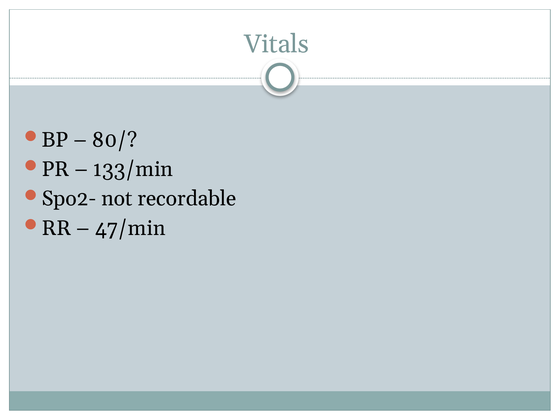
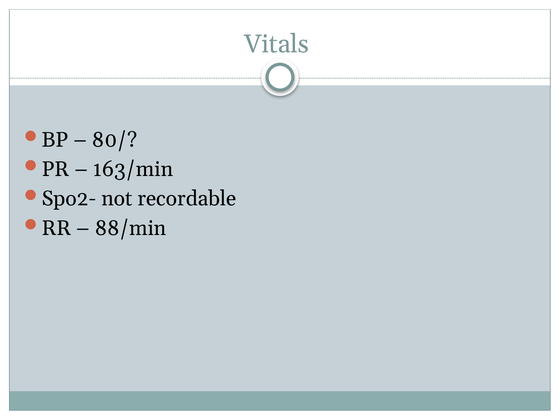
133/min: 133/min -> 163/min
47/min: 47/min -> 88/min
